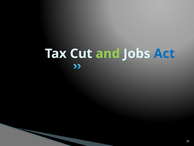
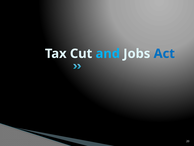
and colour: light green -> light blue
